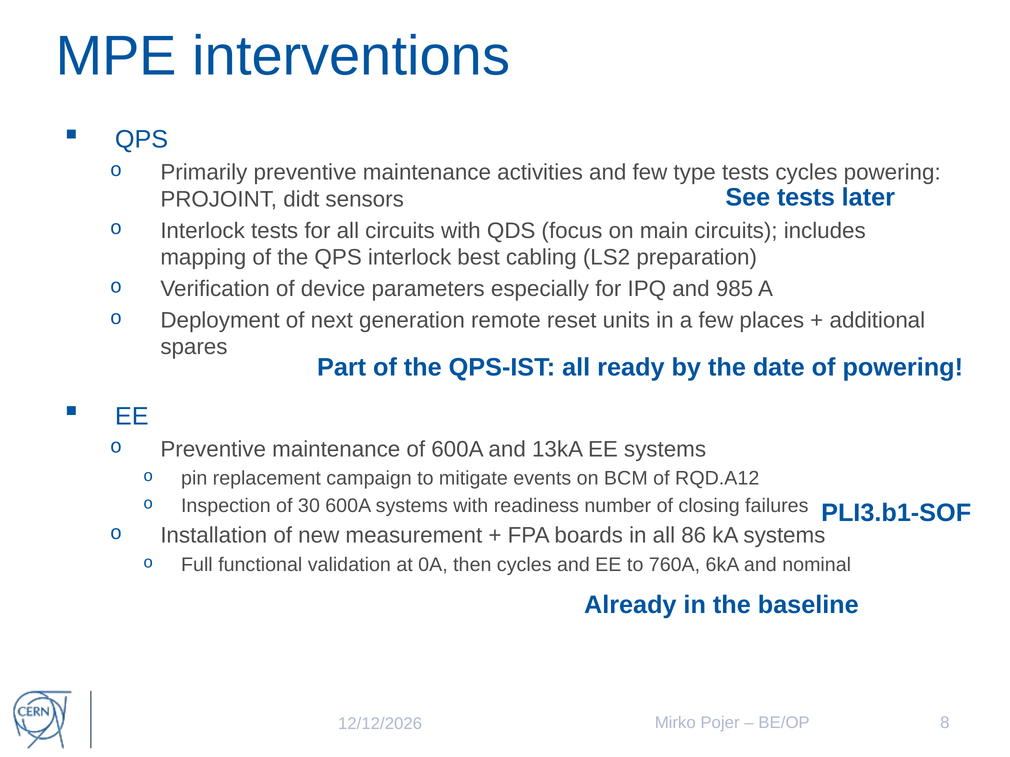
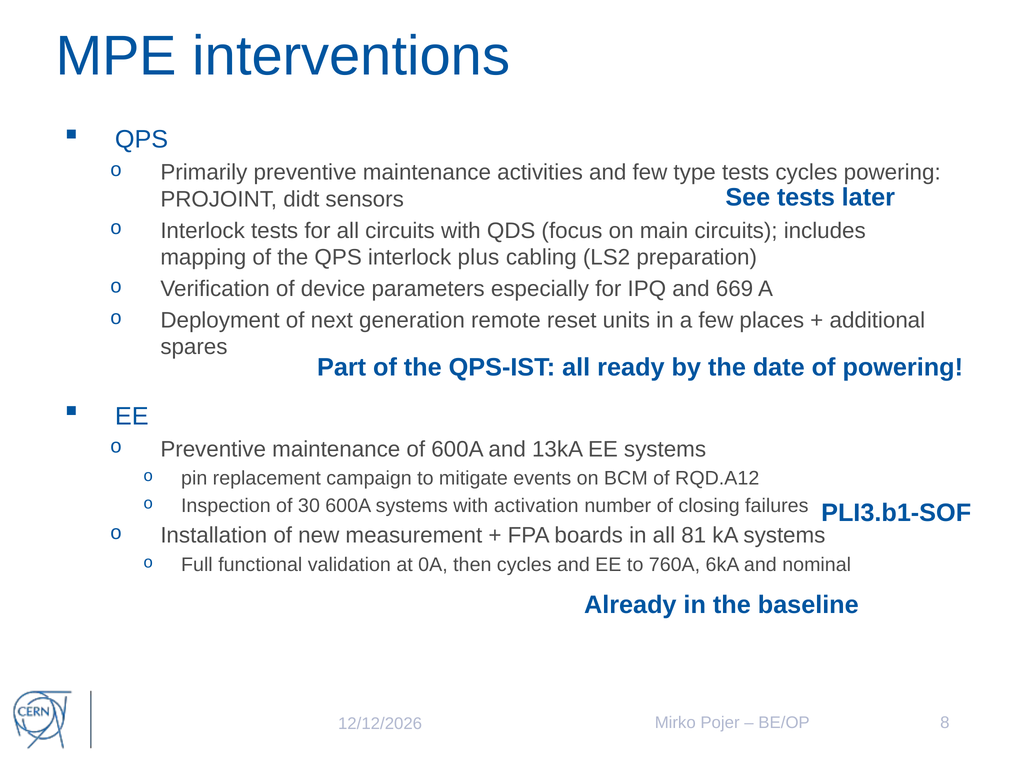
best: best -> plus
985: 985 -> 669
readiness: readiness -> activation
86: 86 -> 81
